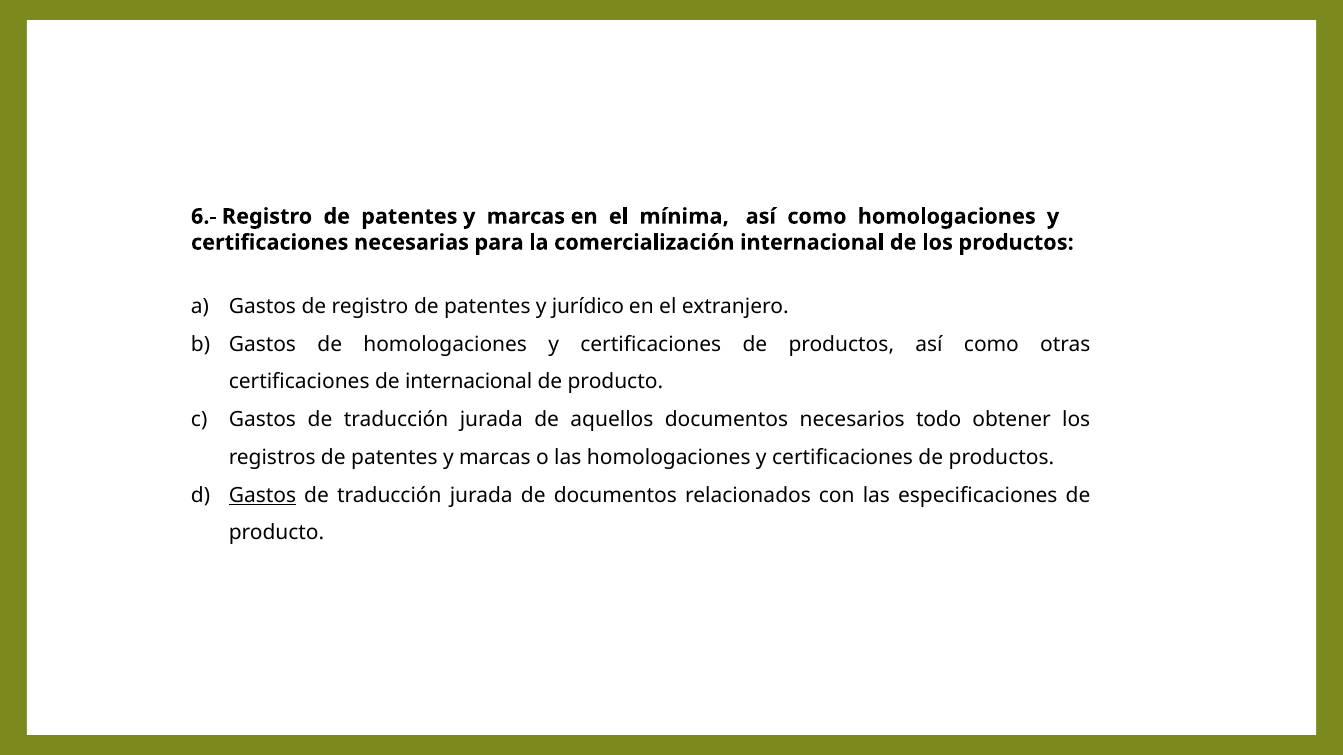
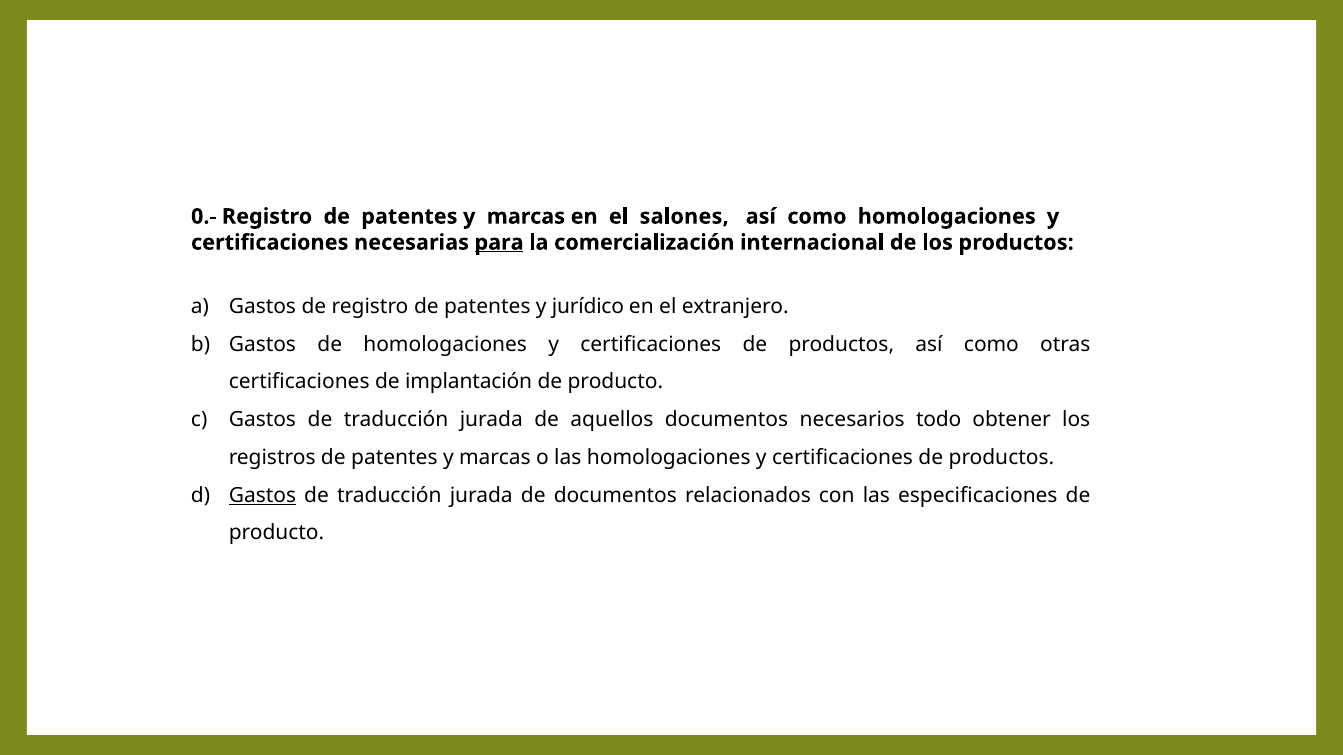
6.-: 6.- -> 0.-
mínima: mínima -> salones
para underline: none -> present
de internacional: internacional -> implantación
